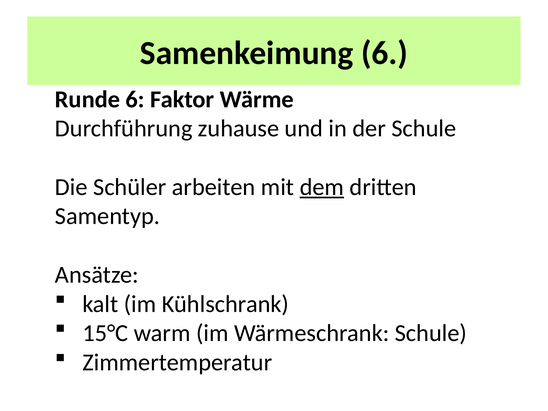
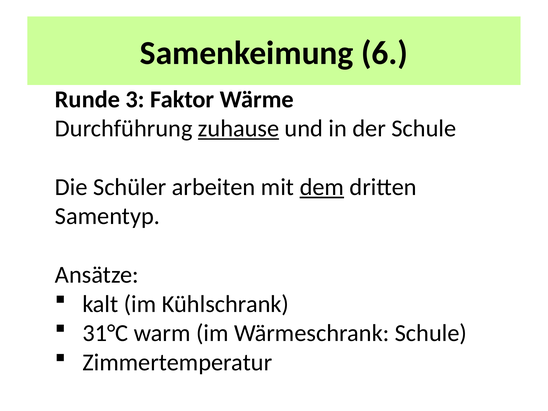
Runde 6: 6 -> 3
zuhause underline: none -> present
15°C: 15°C -> 31°C
